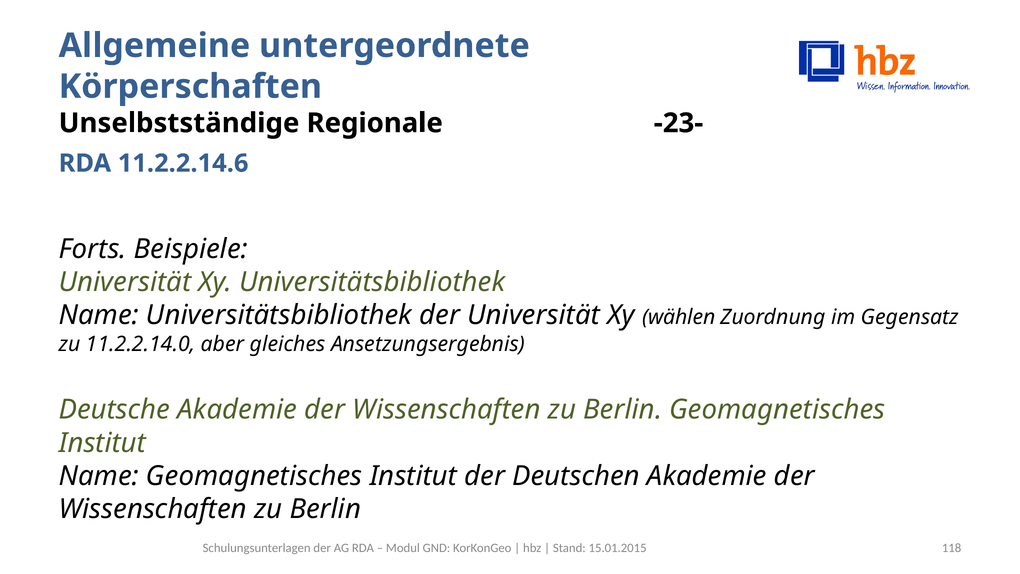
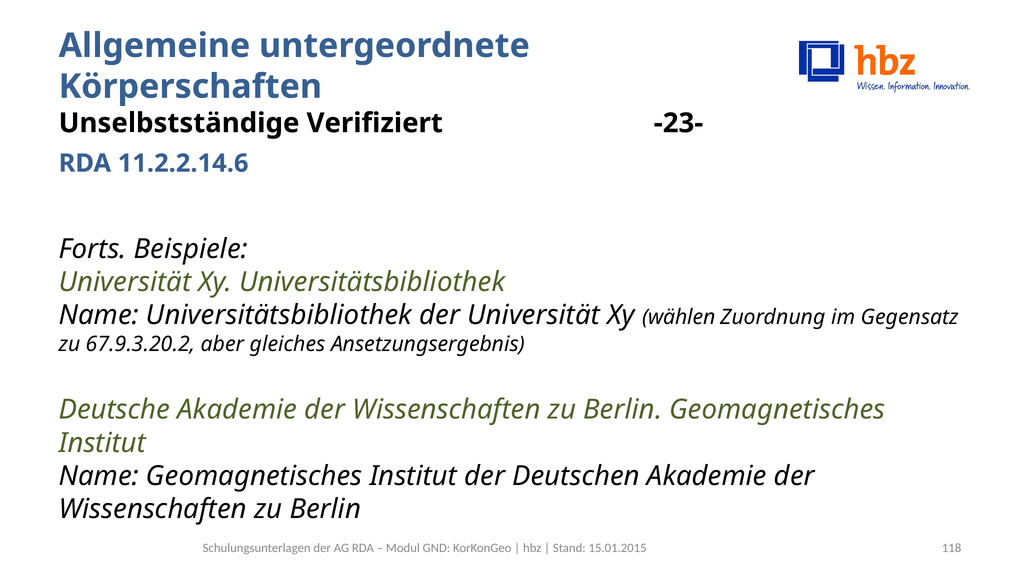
Regionale: Regionale -> Verifiziert
11.2.2.14.0: 11.2.2.14.0 -> 67.9.3.20.2
